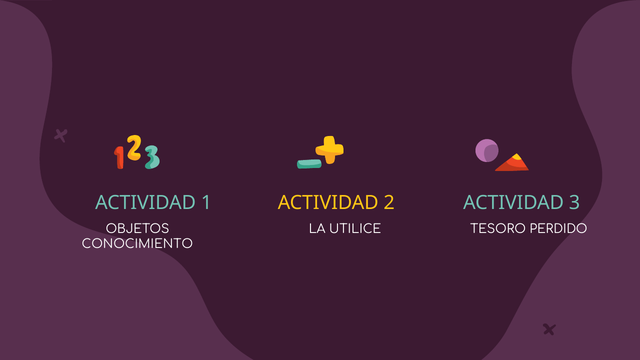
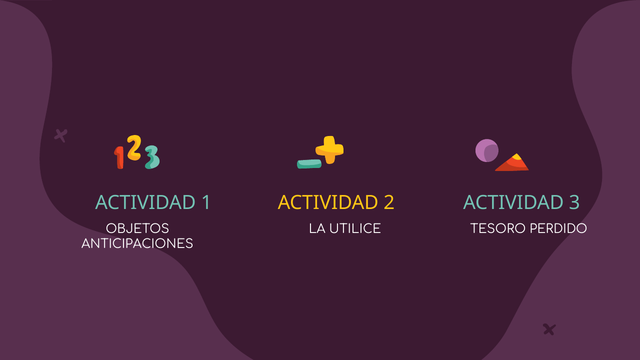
CONOCIMIENTO: CONOCIMIENTO -> ANTICIPACIONES
